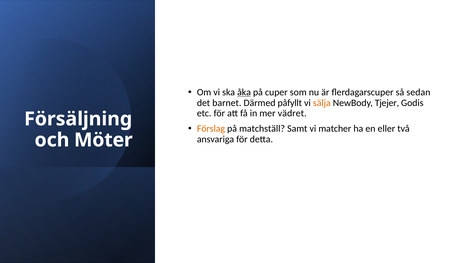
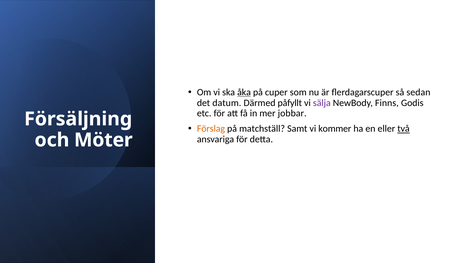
barnet: barnet -> datum
sälja colour: orange -> purple
Tjejer: Tjejer -> Finns
vädret: vädret -> jobbar
matcher: matcher -> kommer
två underline: none -> present
